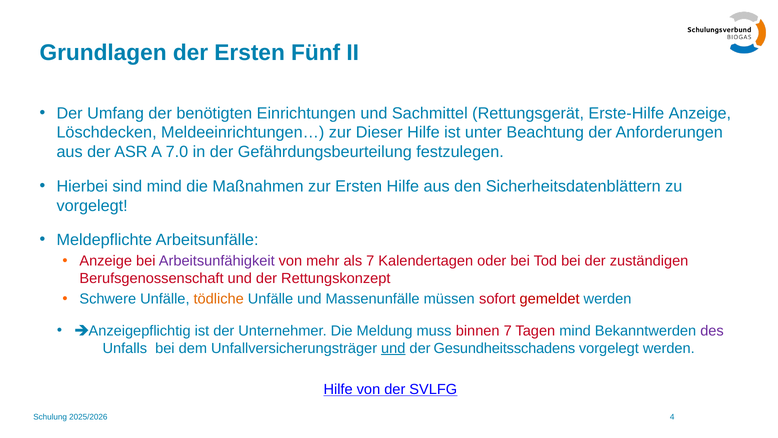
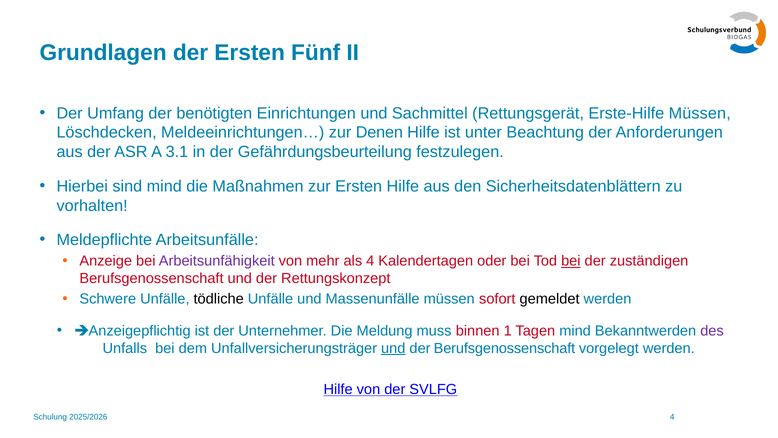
Erste-Hilfe Anzeige: Anzeige -> Müssen
Dieser: Dieser -> Denen
7.0: 7.0 -> 3.1
vorgelegt at (92, 206): vorgelegt -> vorhalten
als 7: 7 -> 4
bei at (571, 261) underline: none -> present
tödliche colour: orange -> black
gemeldet colour: red -> black
binnen 7: 7 -> 1
der Gesundheitsschadens: Gesundheitsschadens -> Berufsgenossenschaft
